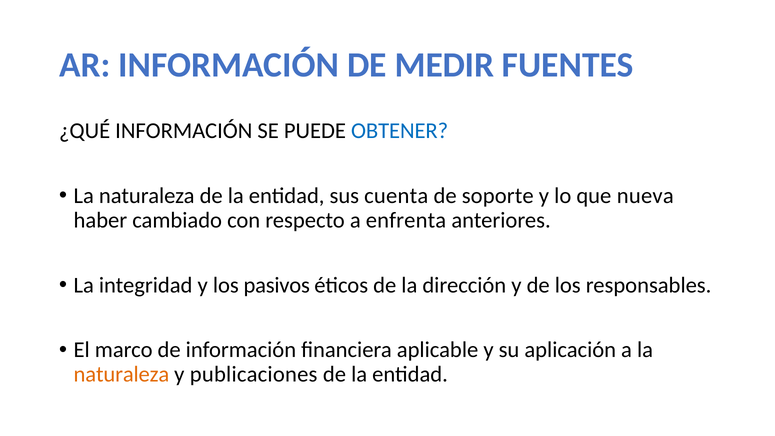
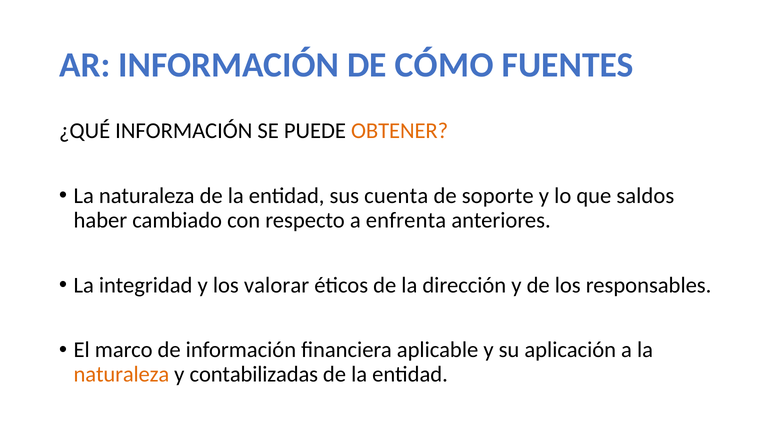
MEDIR: MEDIR -> CÓMO
OBTENER colour: blue -> orange
nueva: nueva -> saldos
pasivos: pasivos -> valorar
publicaciones: publicaciones -> contabilizadas
